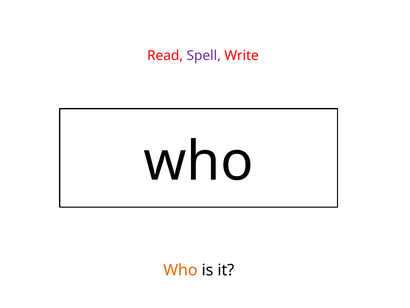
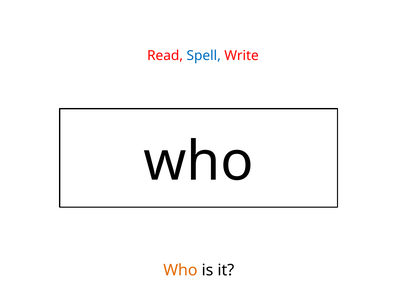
Spell colour: purple -> blue
